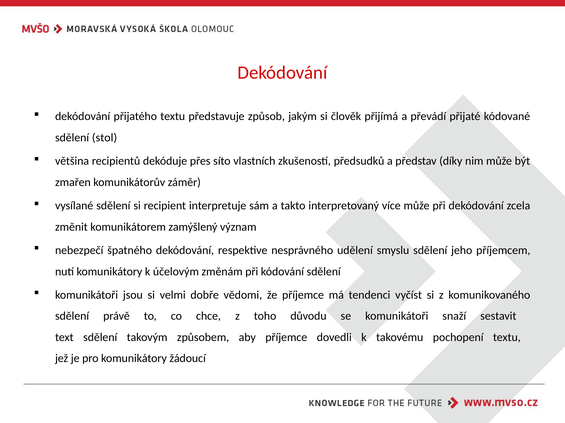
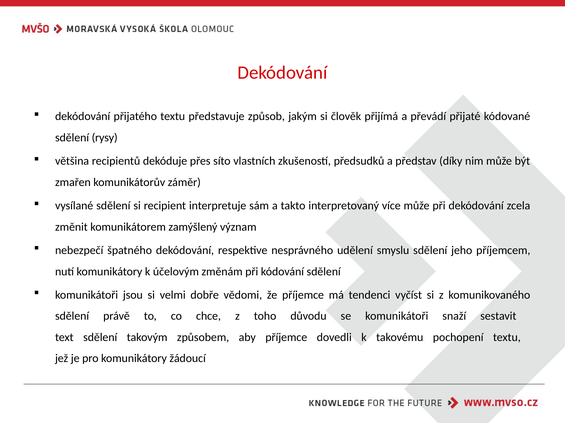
stol: stol -> rysy
